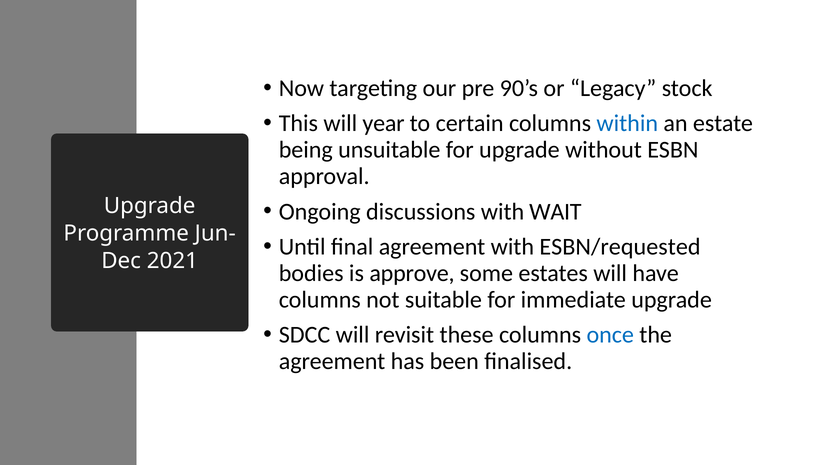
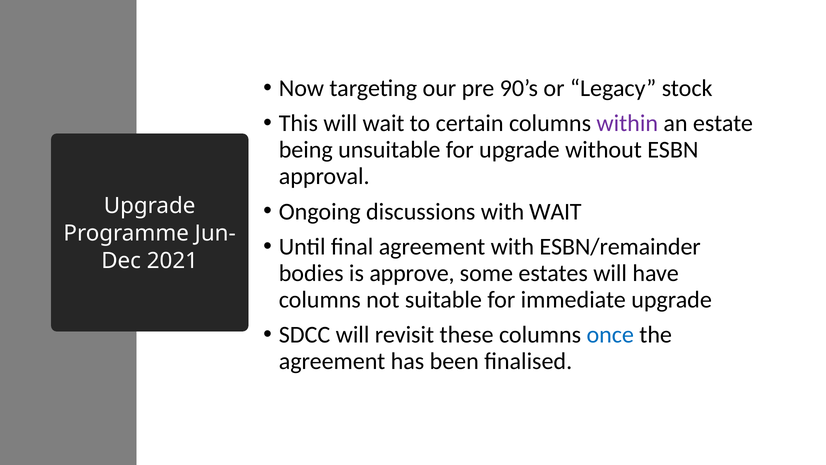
will year: year -> wait
within colour: blue -> purple
ESBN/requested: ESBN/requested -> ESBN/remainder
